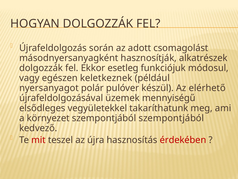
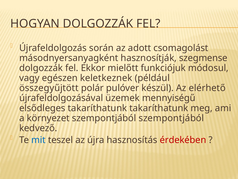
alkatrészek: alkatrészek -> szegmense
esetleg: esetleg -> mielőtt
nyersanyagot: nyersanyagot -> összegyűjtött
elsődleges vegyületekkel: vegyületekkel -> takaríthatunk
mit colour: red -> blue
